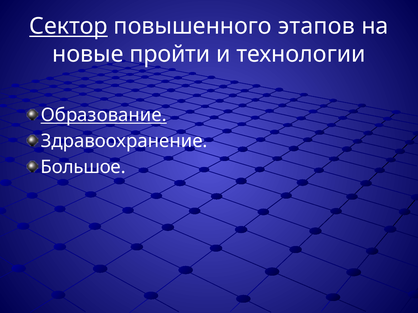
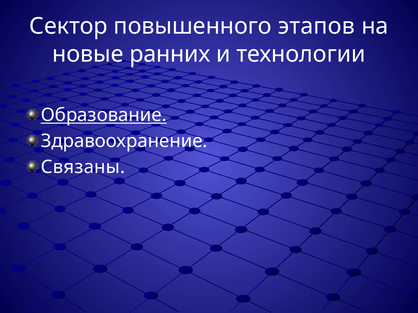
Сектор underline: present -> none
пройти: пройти -> ранних
Большое: Большое -> Связаны
